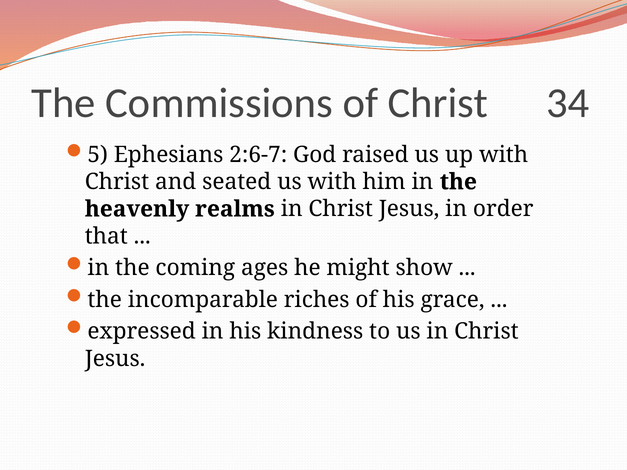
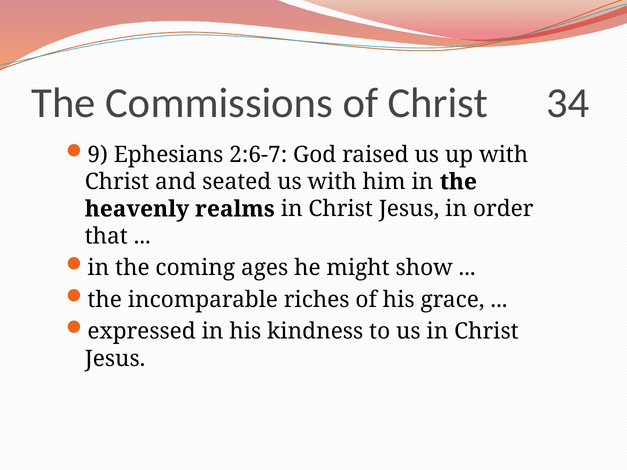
5: 5 -> 9
